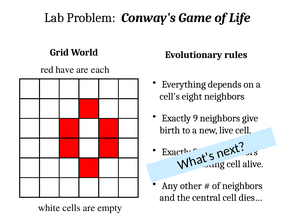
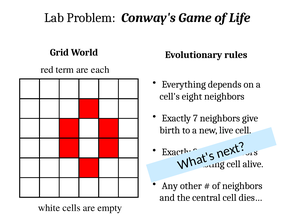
have: have -> term
9: 9 -> 7
